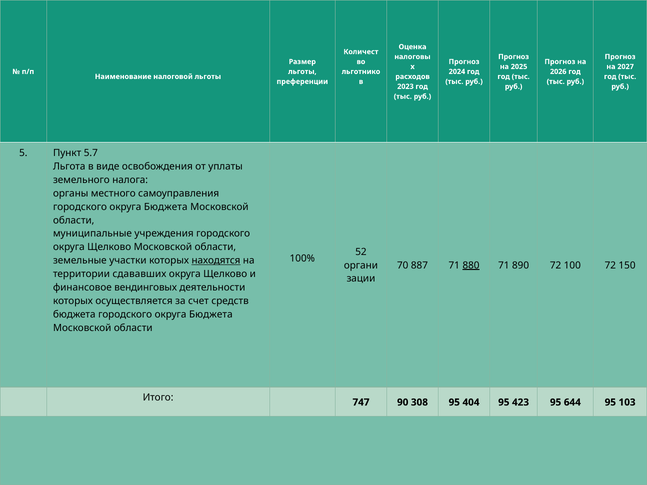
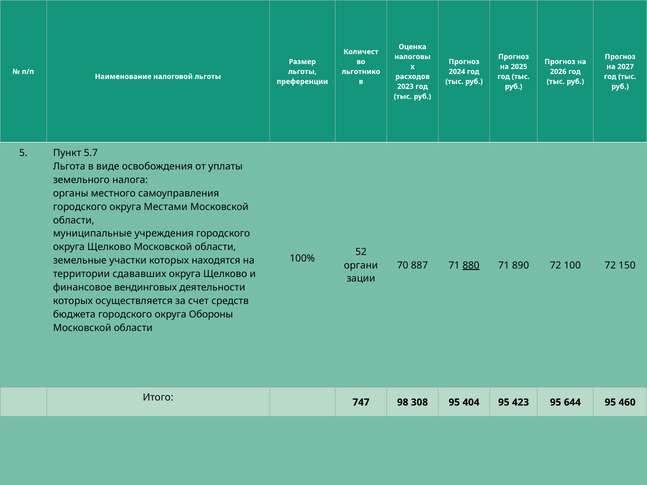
Бюджета at (166, 207): Бюджета -> Местами
находятся underline: present -> none
бюджета городского округа Бюджета: Бюджета -> Обороны
90: 90 -> 98
103: 103 -> 460
